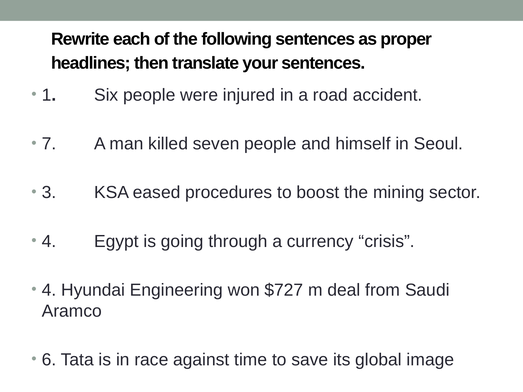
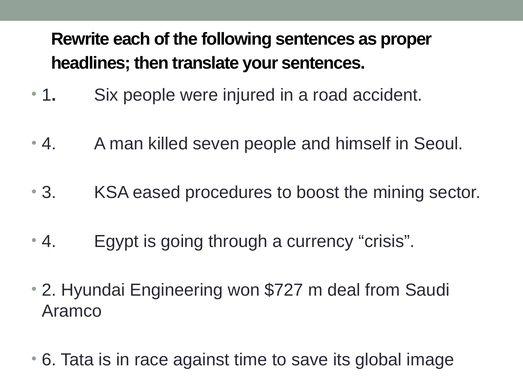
7 at (49, 144): 7 -> 4
4 at (49, 290): 4 -> 2
